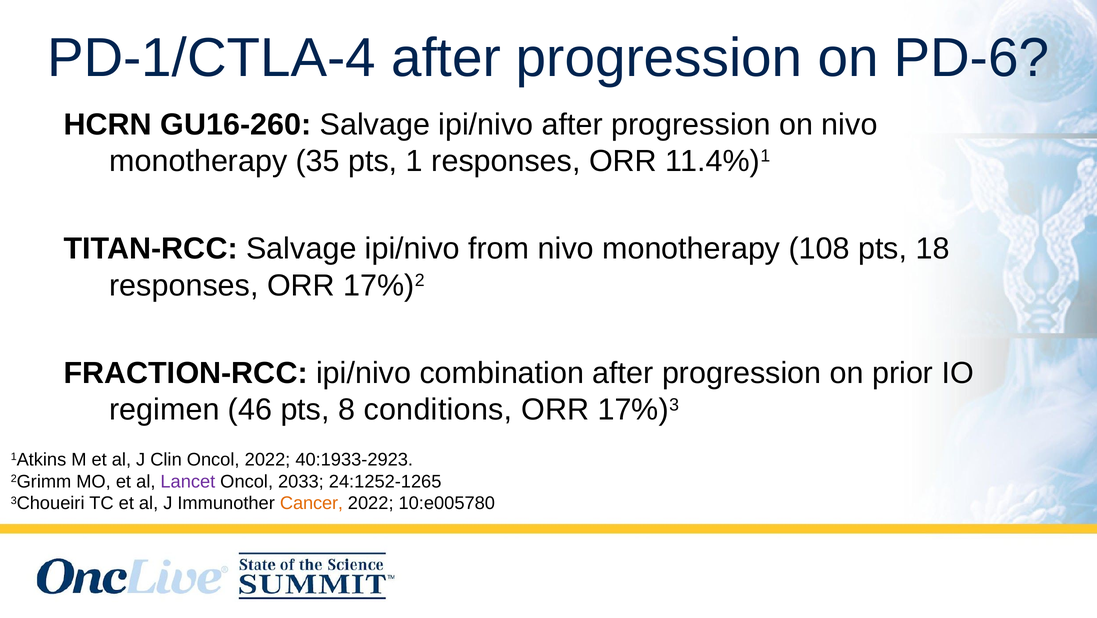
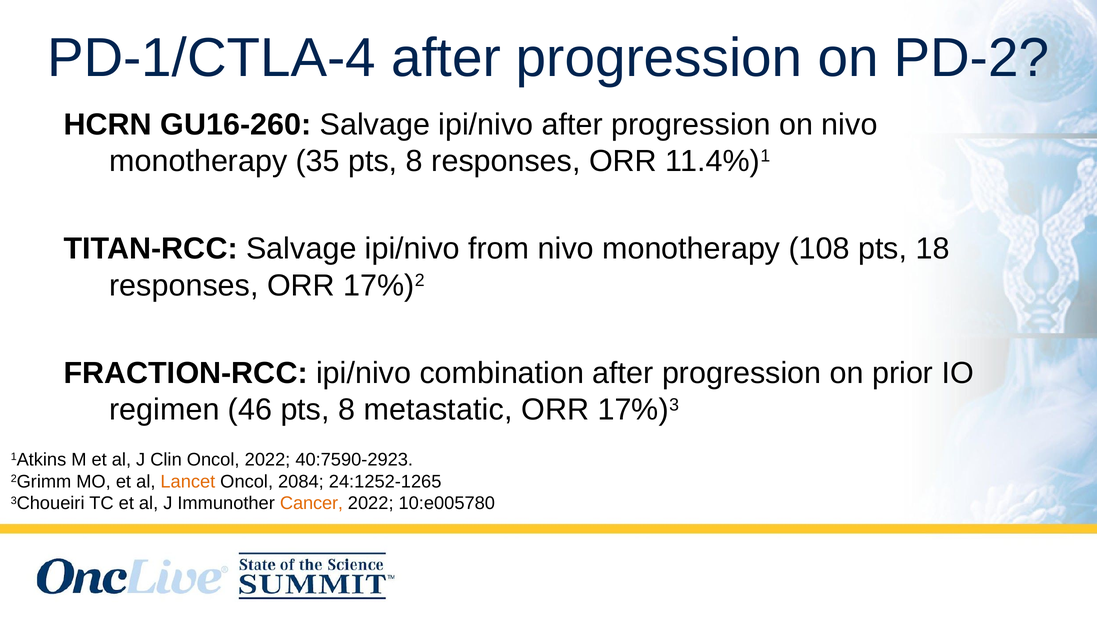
PD-6: PD-6 -> PD-2
35 pts 1: 1 -> 8
conditions: conditions -> metastatic
40:1933-2923: 40:1933-2923 -> 40:7590-2923
Lancet colour: purple -> orange
2033: 2033 -> 2084
